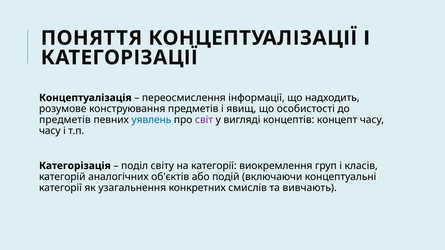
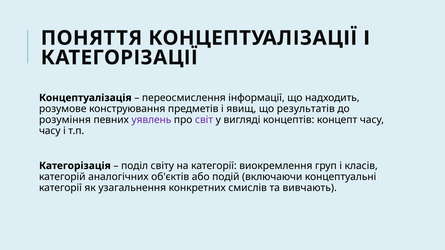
особистості: особистості -> результатів
предметів at (65, 120): предметів -> розуміння
уявлень colour: blue -> purple
